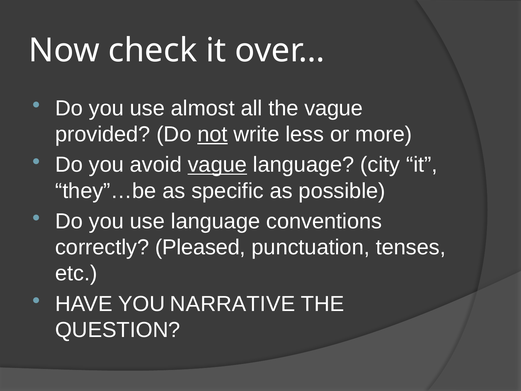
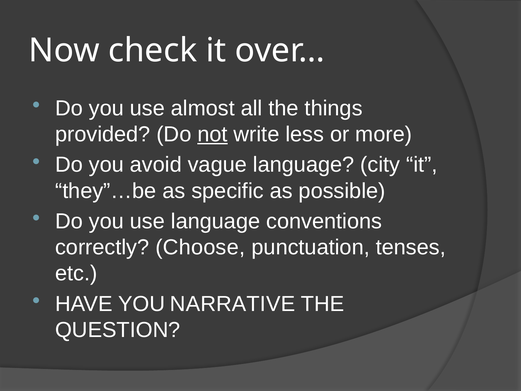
the vague: vague -> things
vague at (217, 165) underline: present -> none
Pleased: Pleased -> Choose
